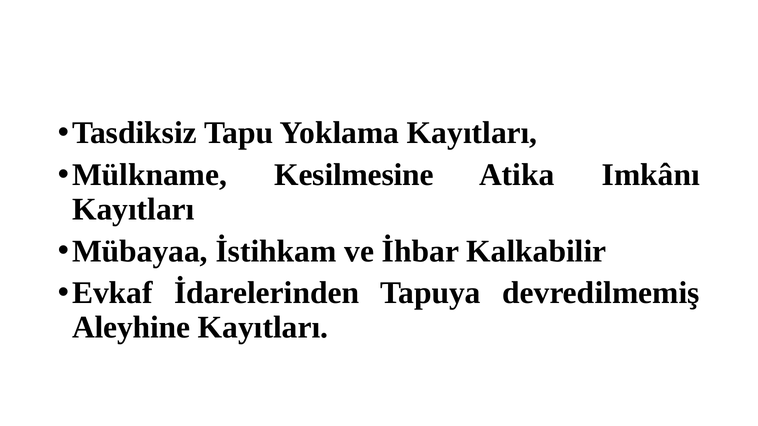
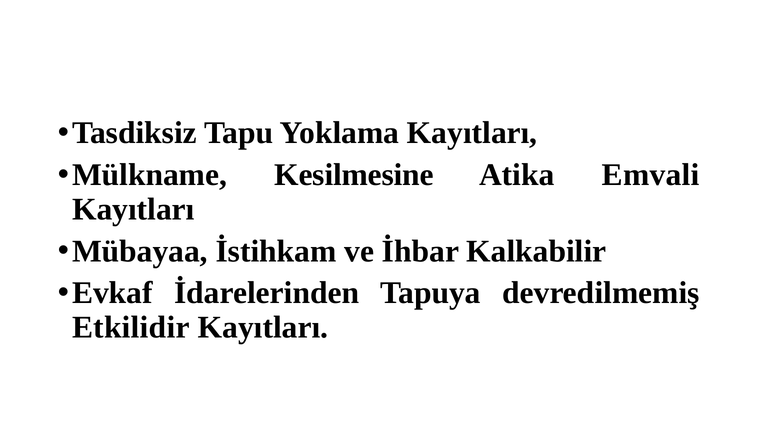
Imkânı: Imkânı -> Emvali
Aleyhine: Aleyhine -> Etkilidir
